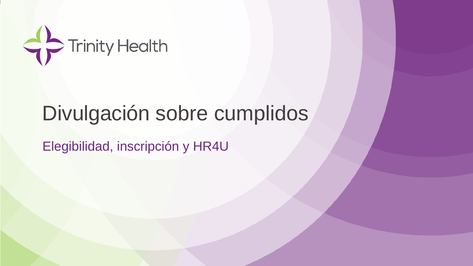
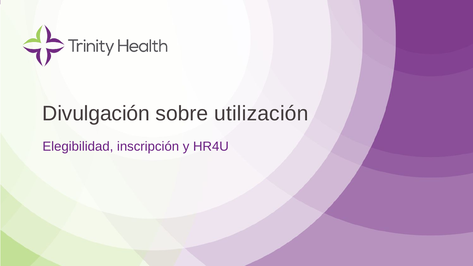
cumplidos: cumplidos -> utilización
